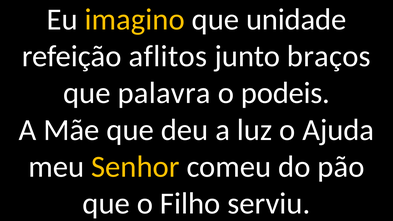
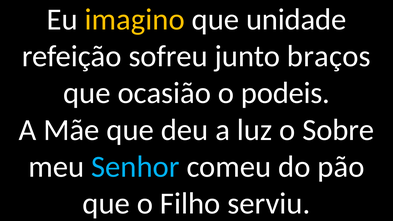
aflitos: aflitos -> sofreu
palavra: palavra -> ocasião
Ajuda: Ajuda -> Sobre
Senhor colour: yellow -> light blue
